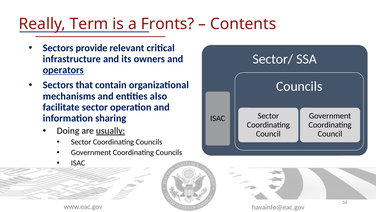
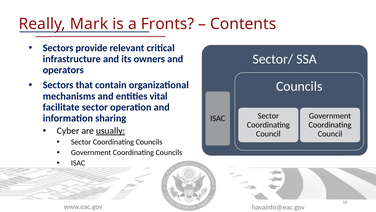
Term: Term -> Mark
operators underline: present -> none
also: also -> vital
Doing: Doing -> Cyber
